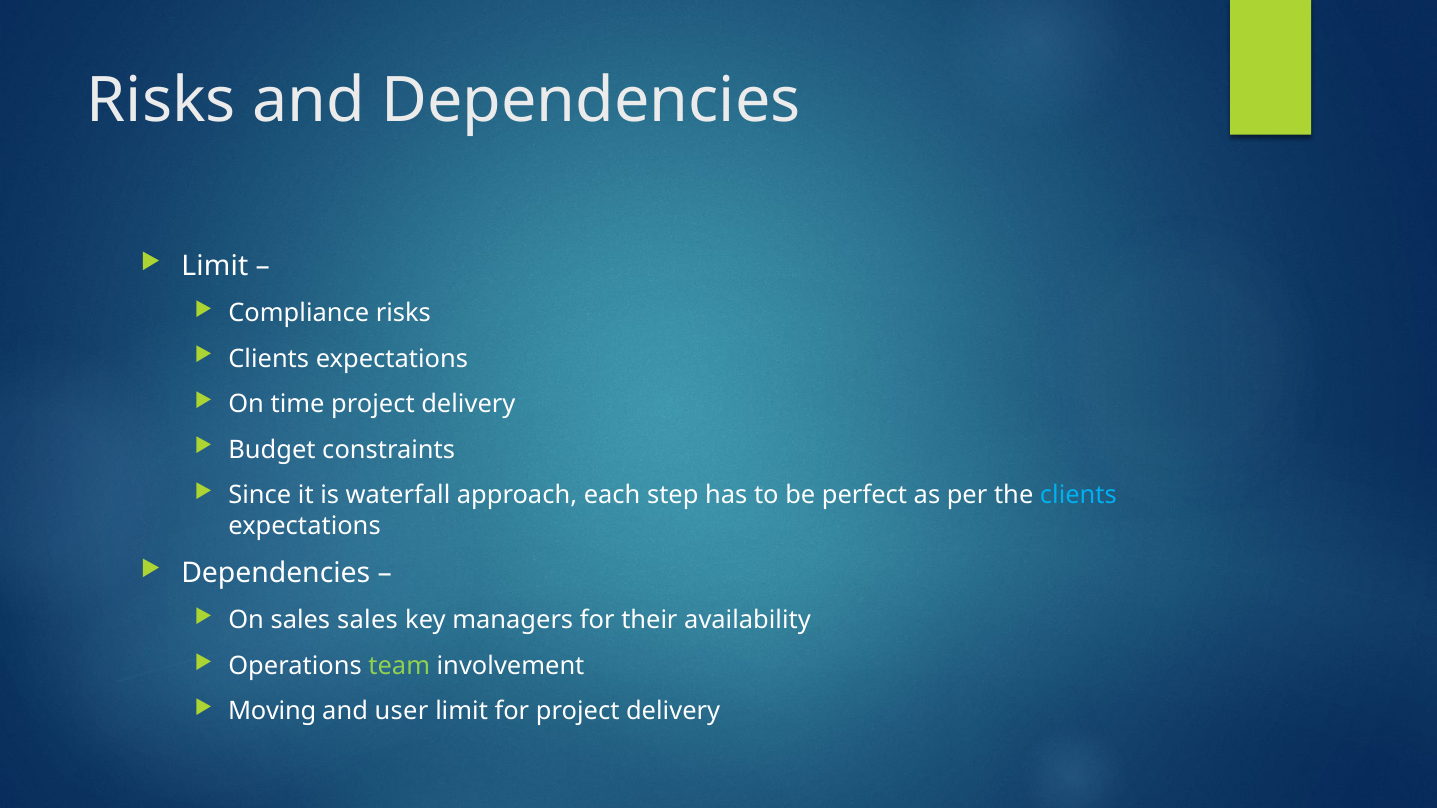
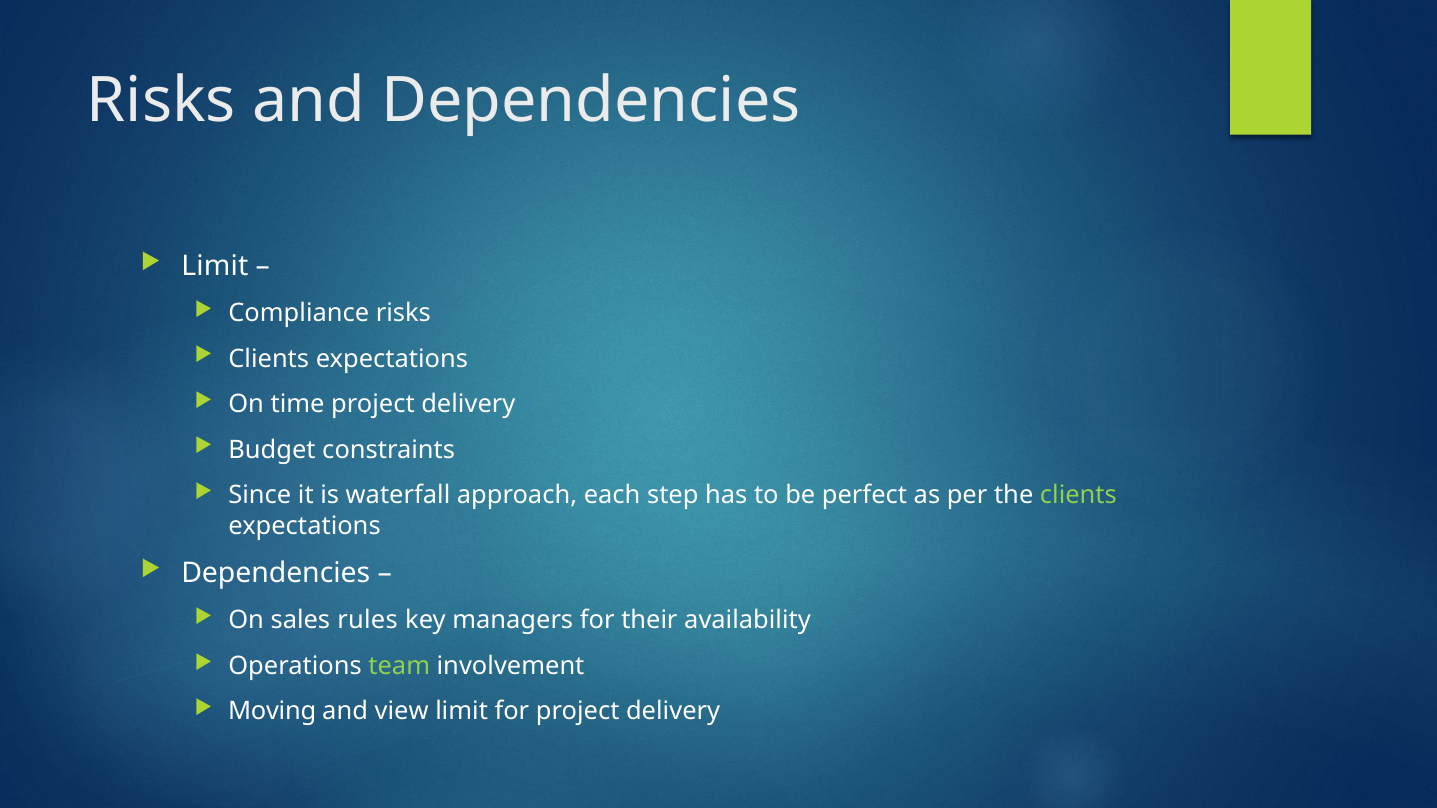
clients at (1078, 496) colour: light blue -> light green
sales sales: sales -> rules
user: user -> view
